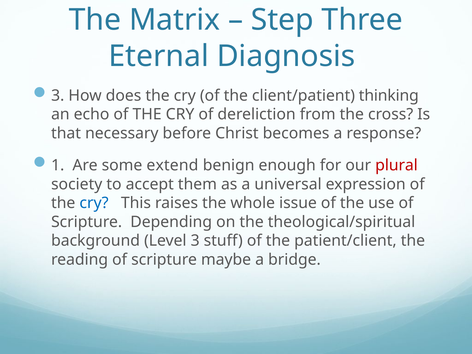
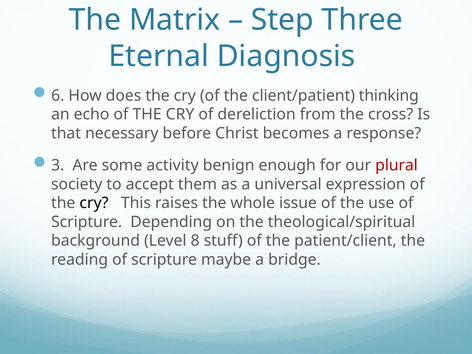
3 at (58, 96): 3 -> 6
1: 1 -> 3
extend: extend -> activity
cry at (94, 203) colour: blue -> black
Level 3: 3 -> 8
